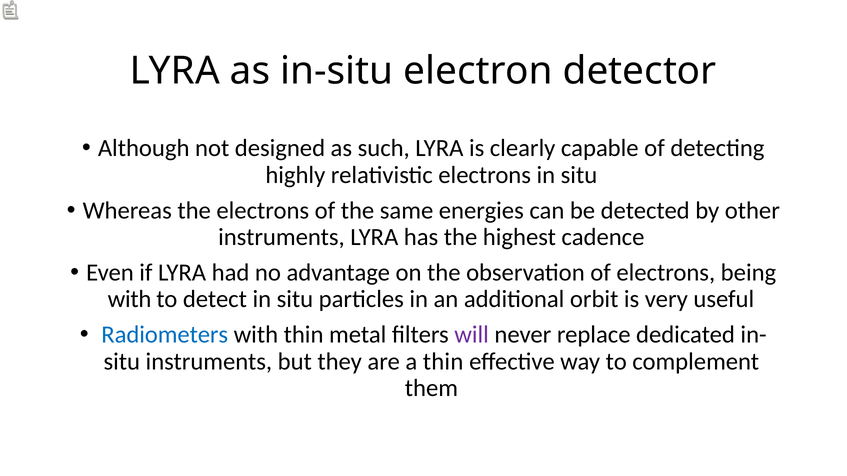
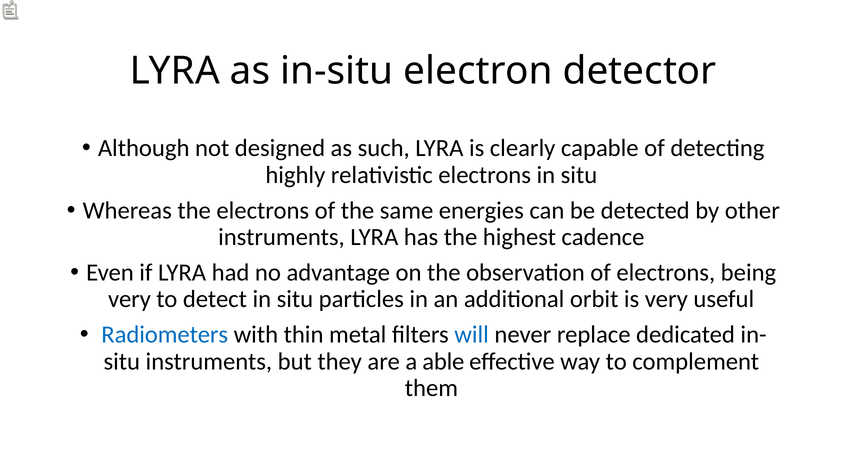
with at (130, 299): with -> very
will colour: purple -> blue
a thin: thin -> able
